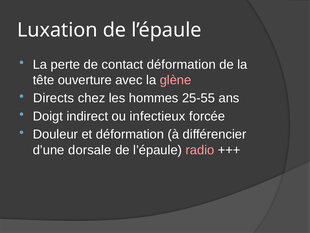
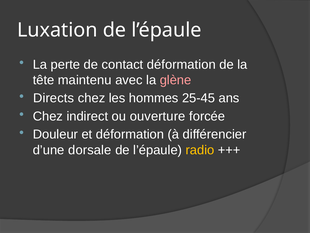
ouverture: ouverture -> maintenu
25-55: 25-55 -> 25-45
Doigt at (48, 116): Doigt -> Chez
infectieux: infectieux -> ouverture
radio colour: pink -> yellow
